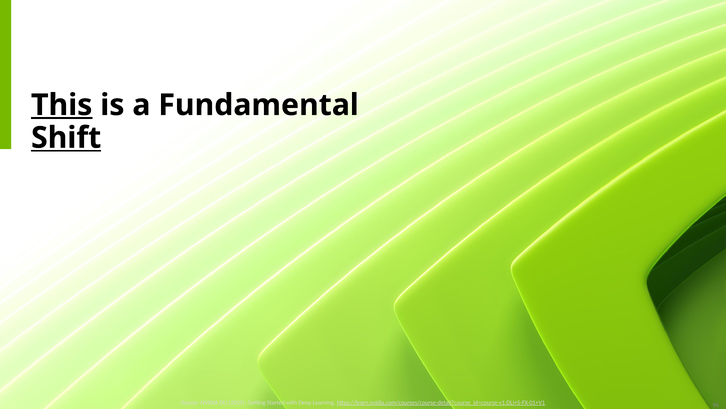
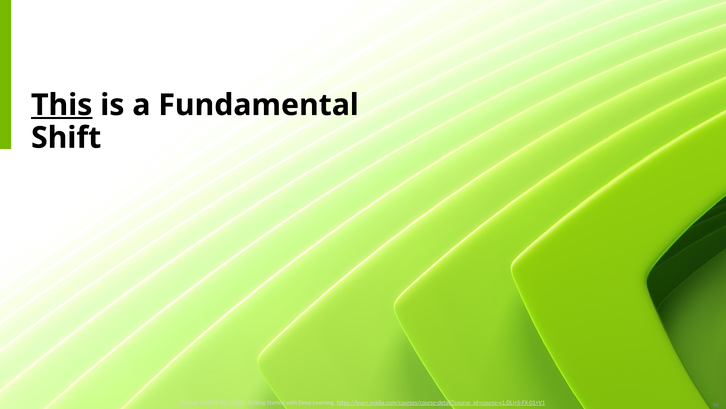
Shift underline: present -> none
